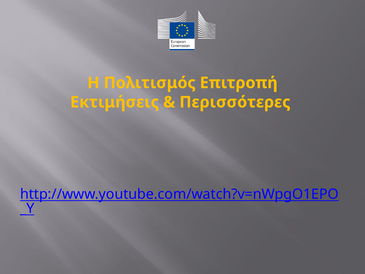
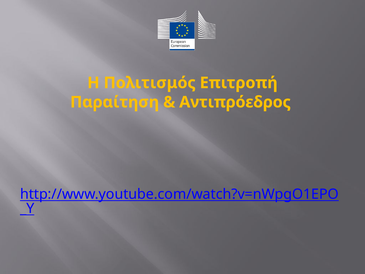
Εκτιμήσεις: Εκτιμήσεις -> Παραίτηση
Περισσότερες: Περισσότερες -> Αντιπρόεδρος
